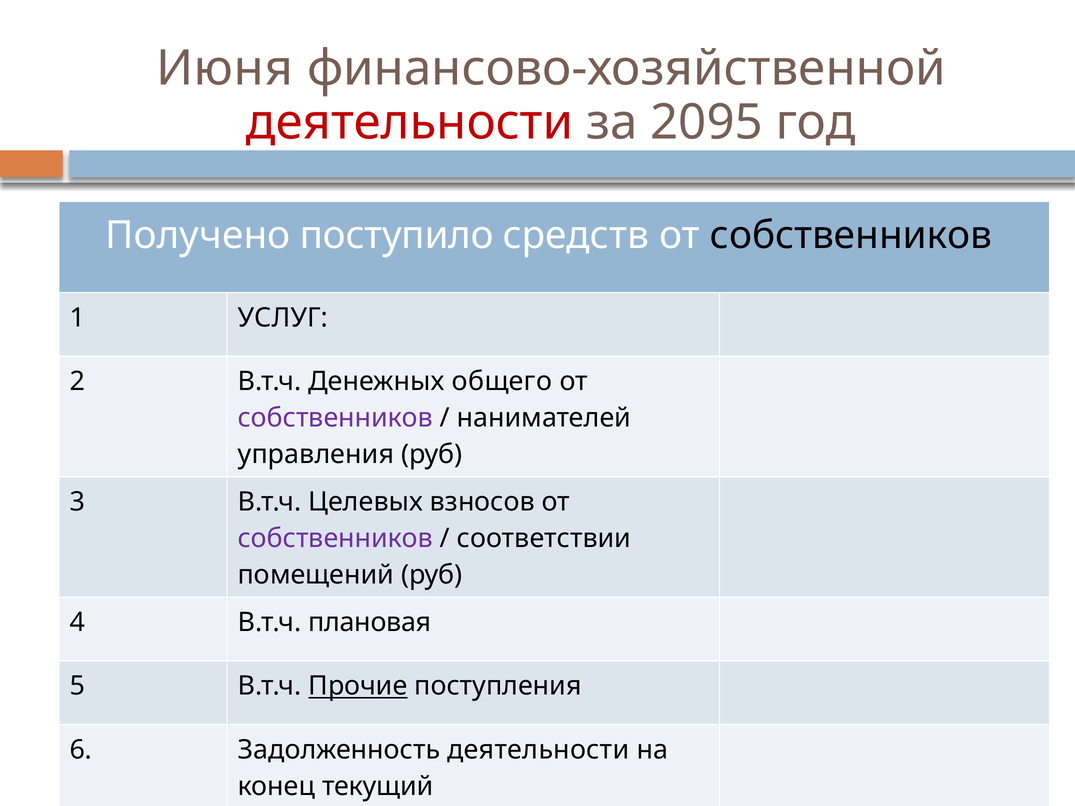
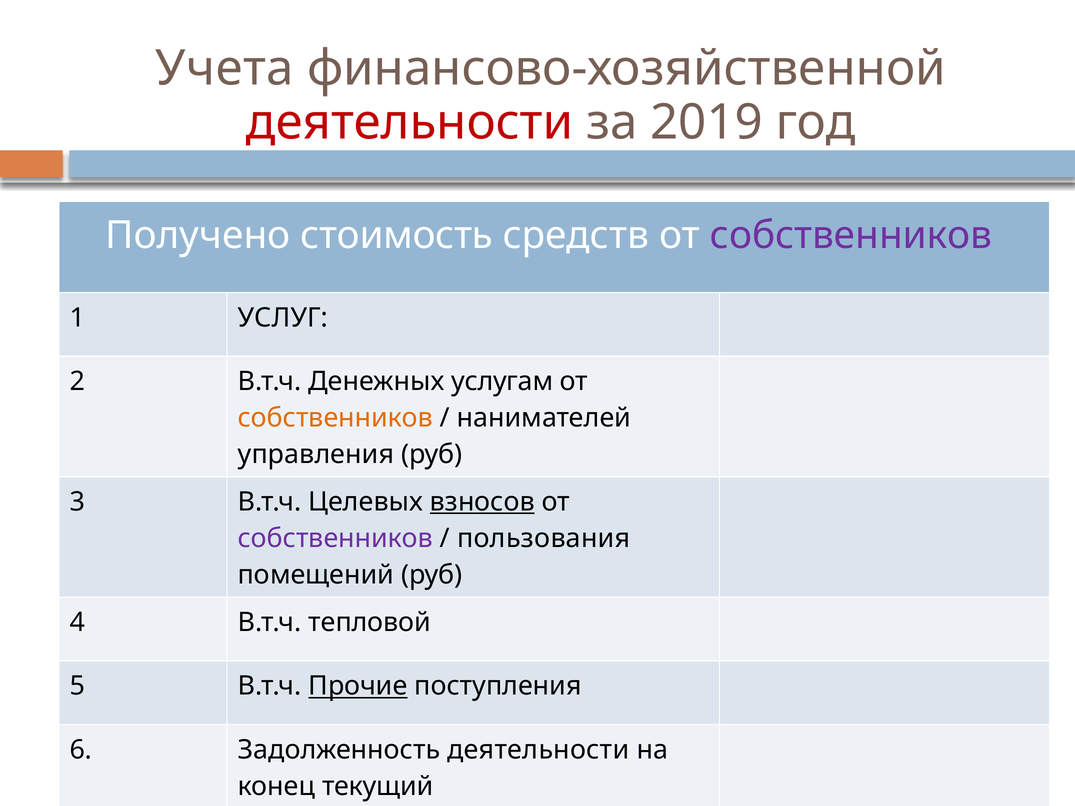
Июня: Июня -> Учета
2095: 2095 -> 2019
поступило: поступило -> стоимость
собственников at (851, 236) colour: black -> purple
общего: общего -> услугам
собственников at (335, 418) colour: purple -> orange
взносов underline: none -> present
соответствии: соответствии -> пользования
плановая: плановая -> тепловой
